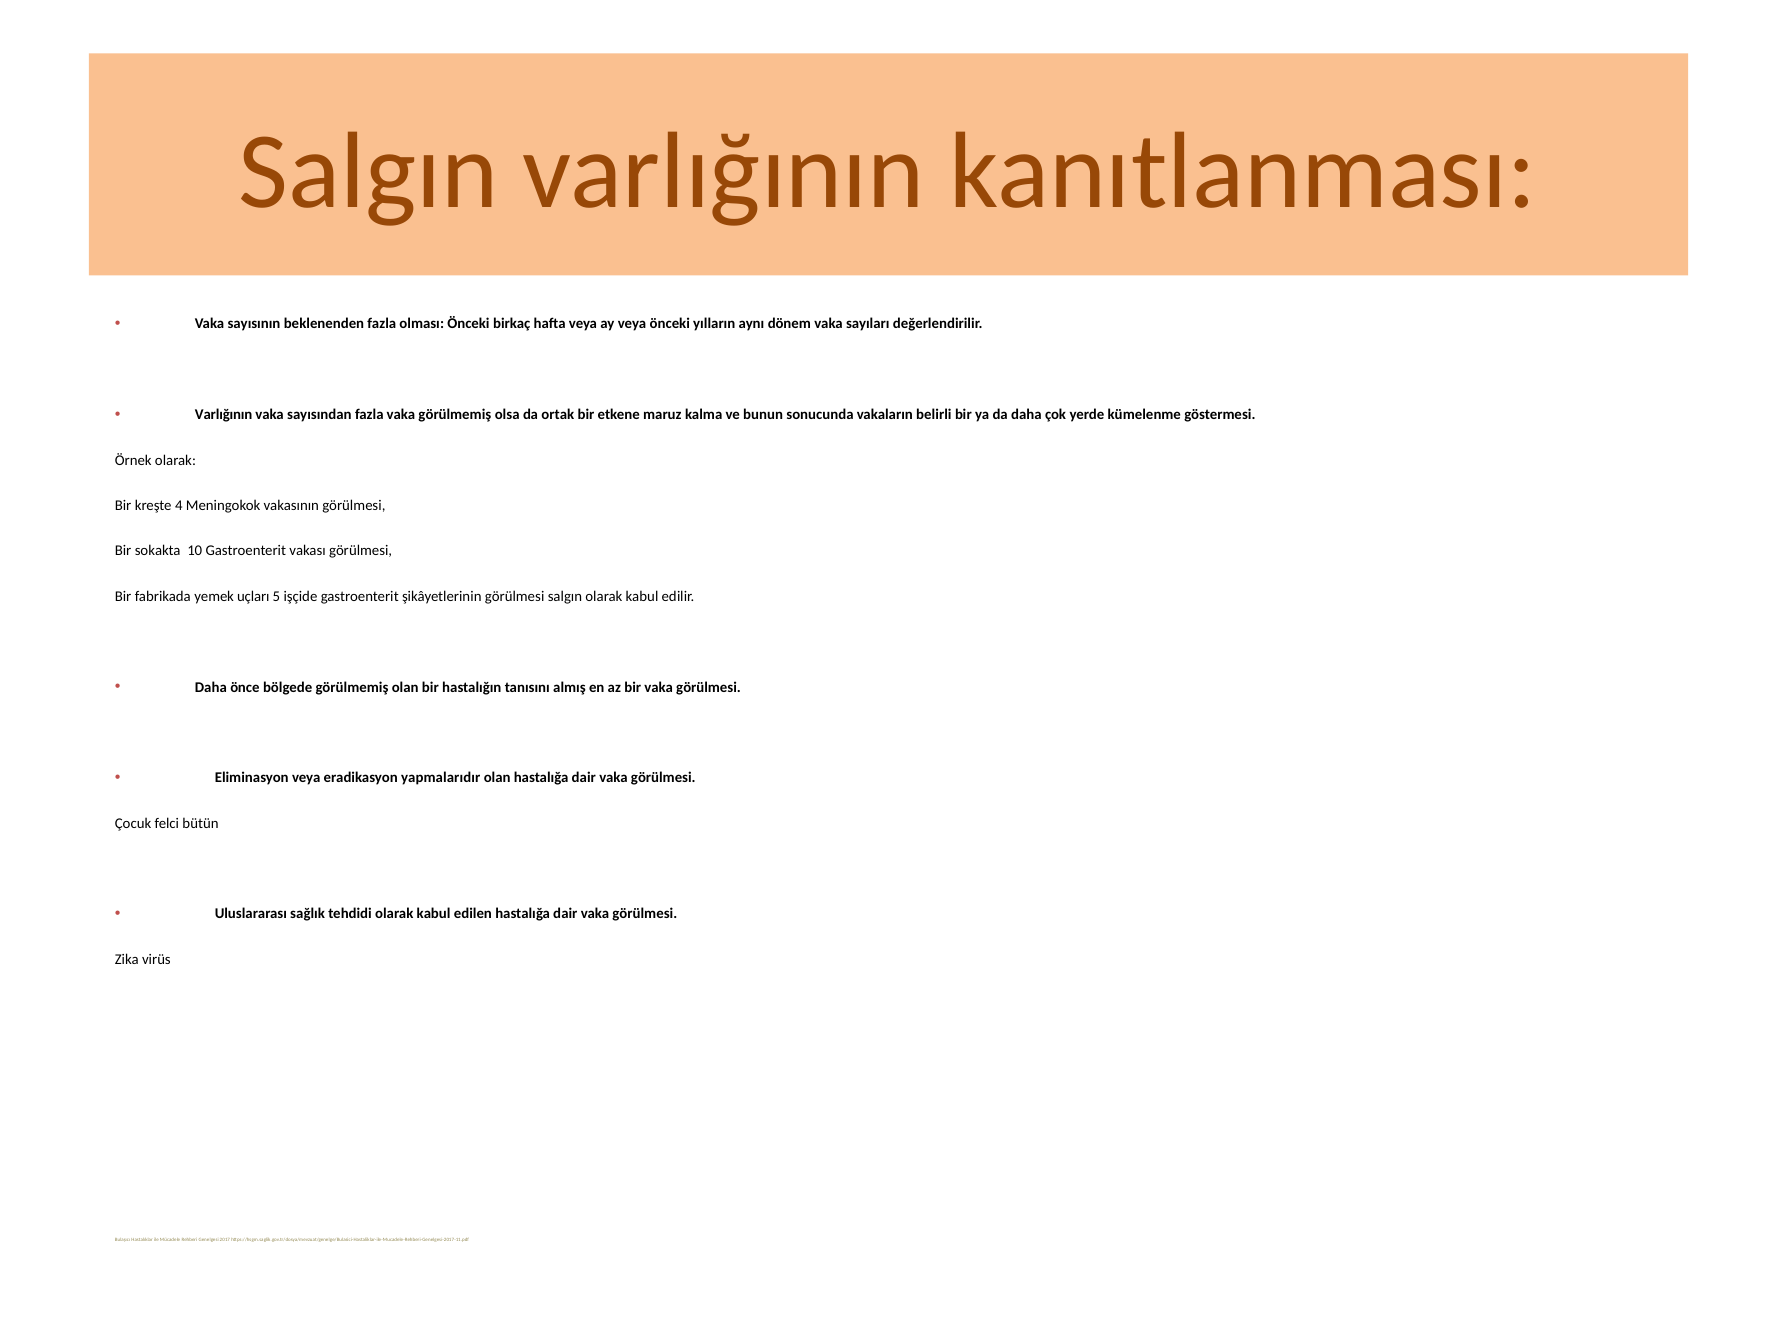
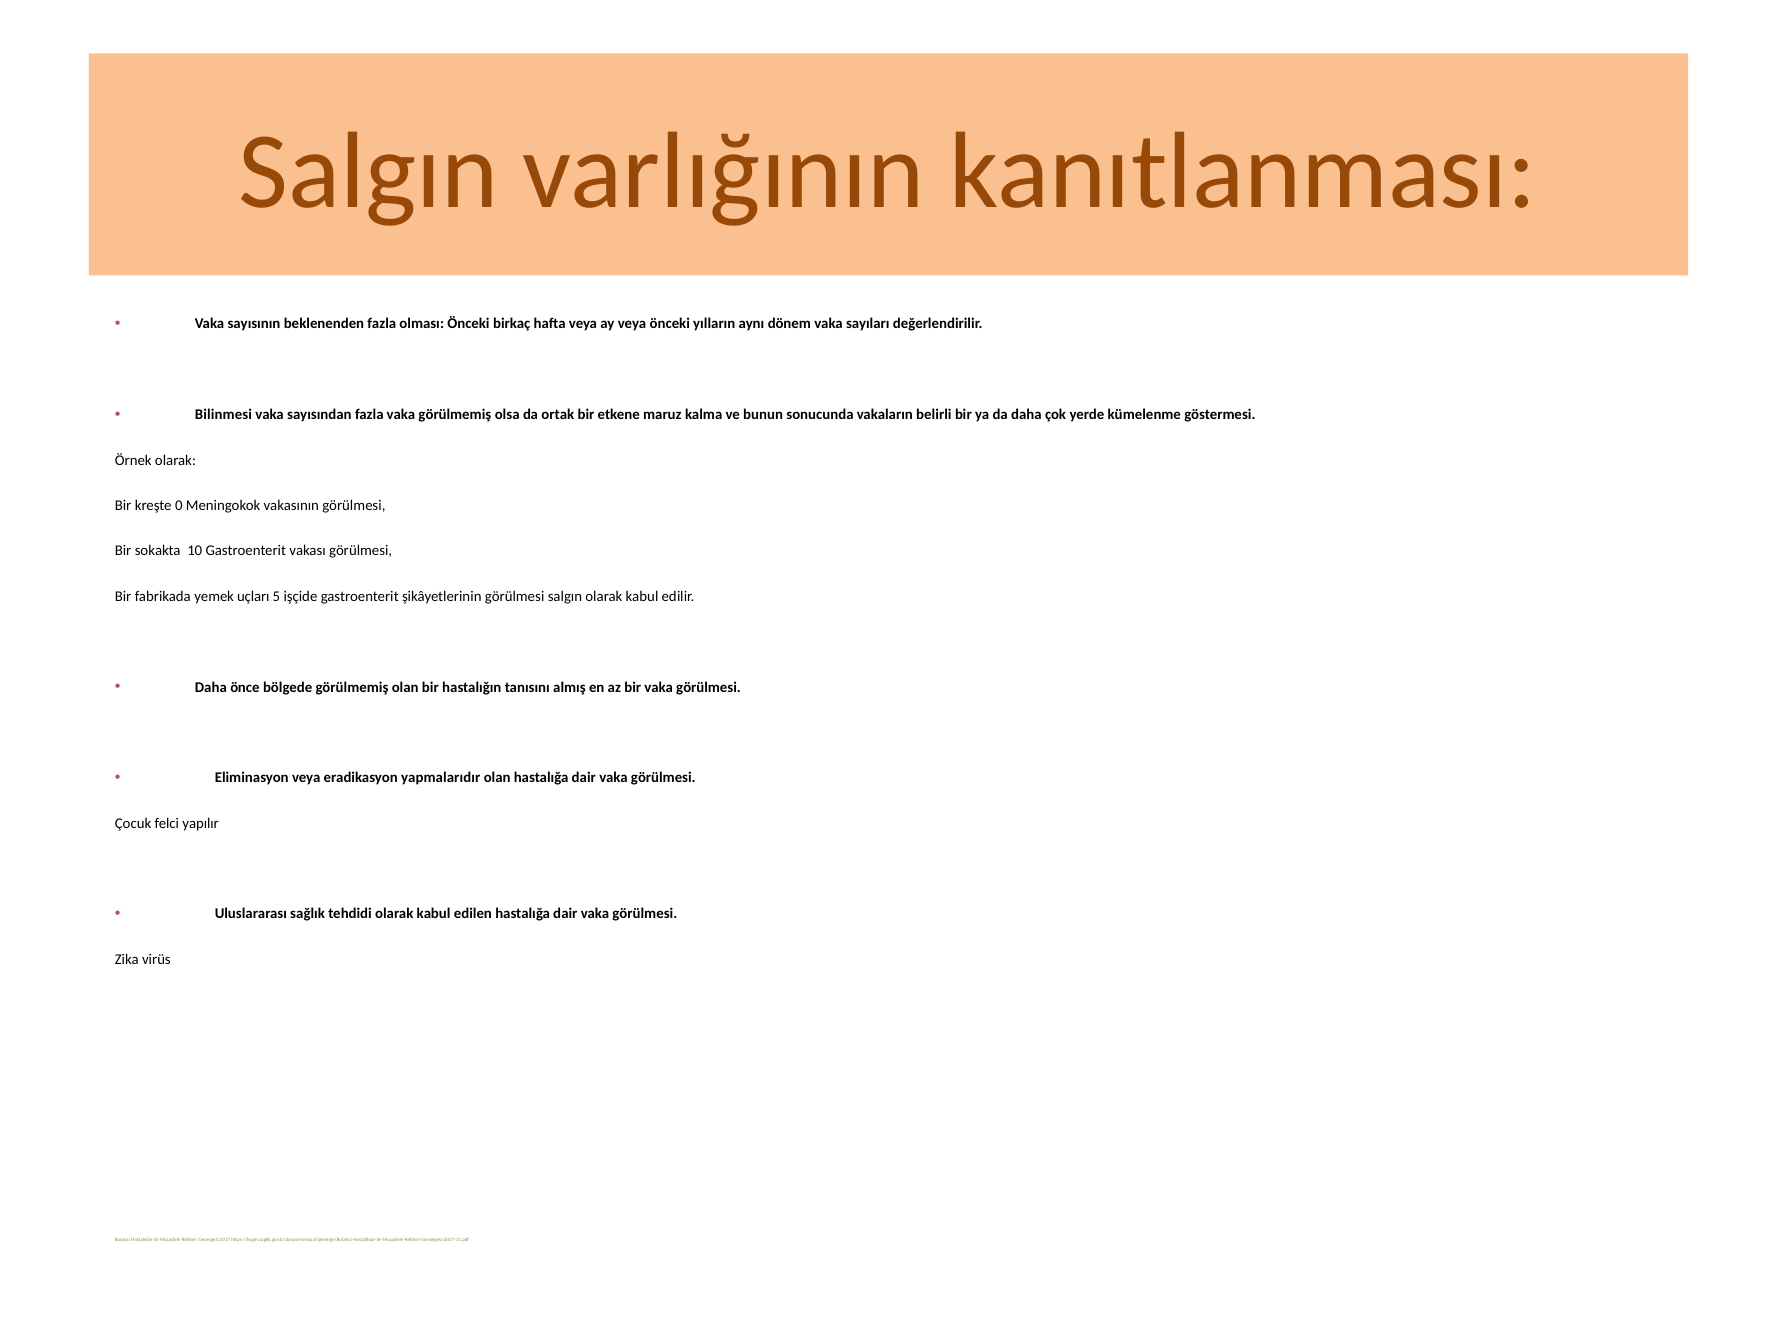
Varlığının at (224, 415): Varlığının -> Bilinmesi
4: 4 -> 0
bütün: bütün -> yapılır
